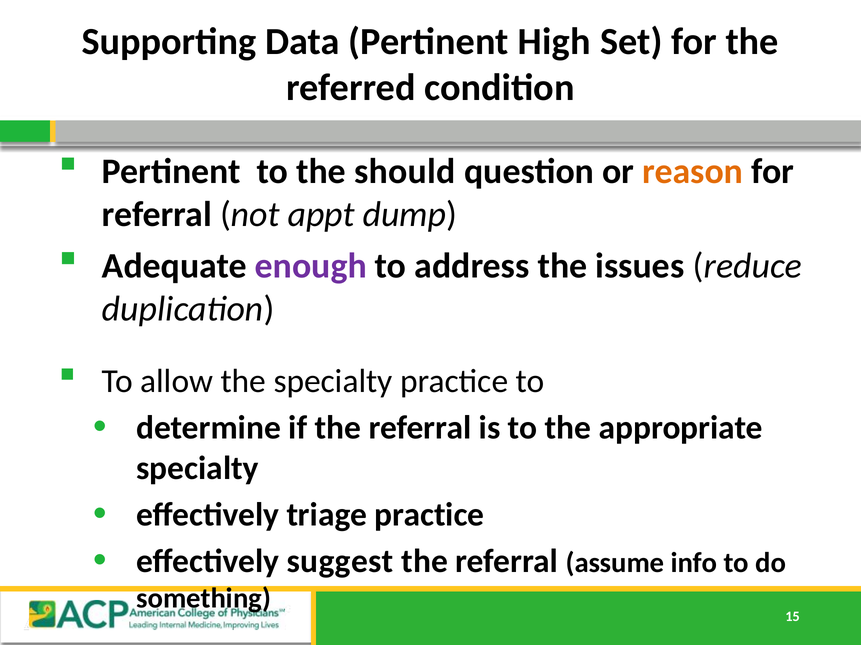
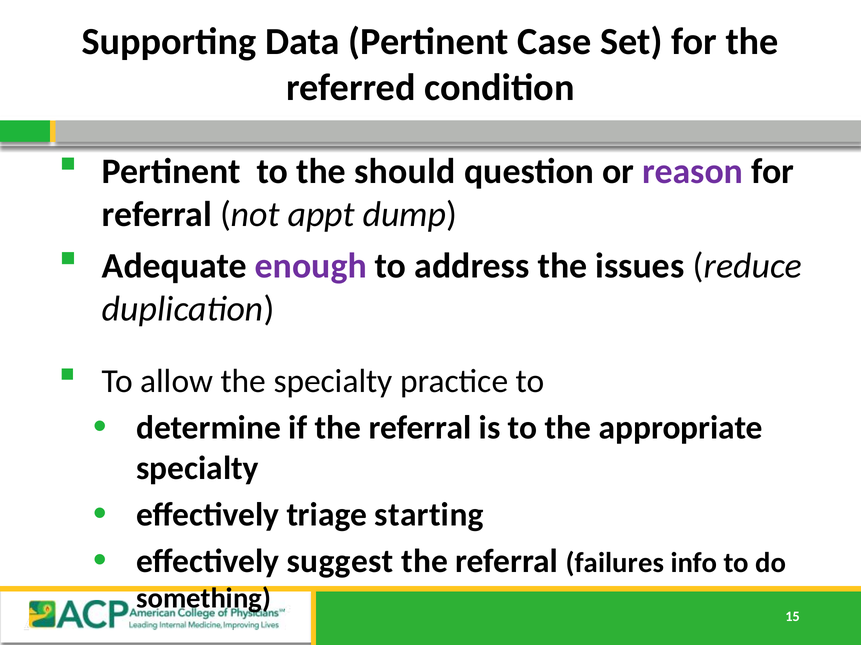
High: High -> Case
reason colour: orange -> purple
triage practice: practice -> starting
assume: assume -> failures
